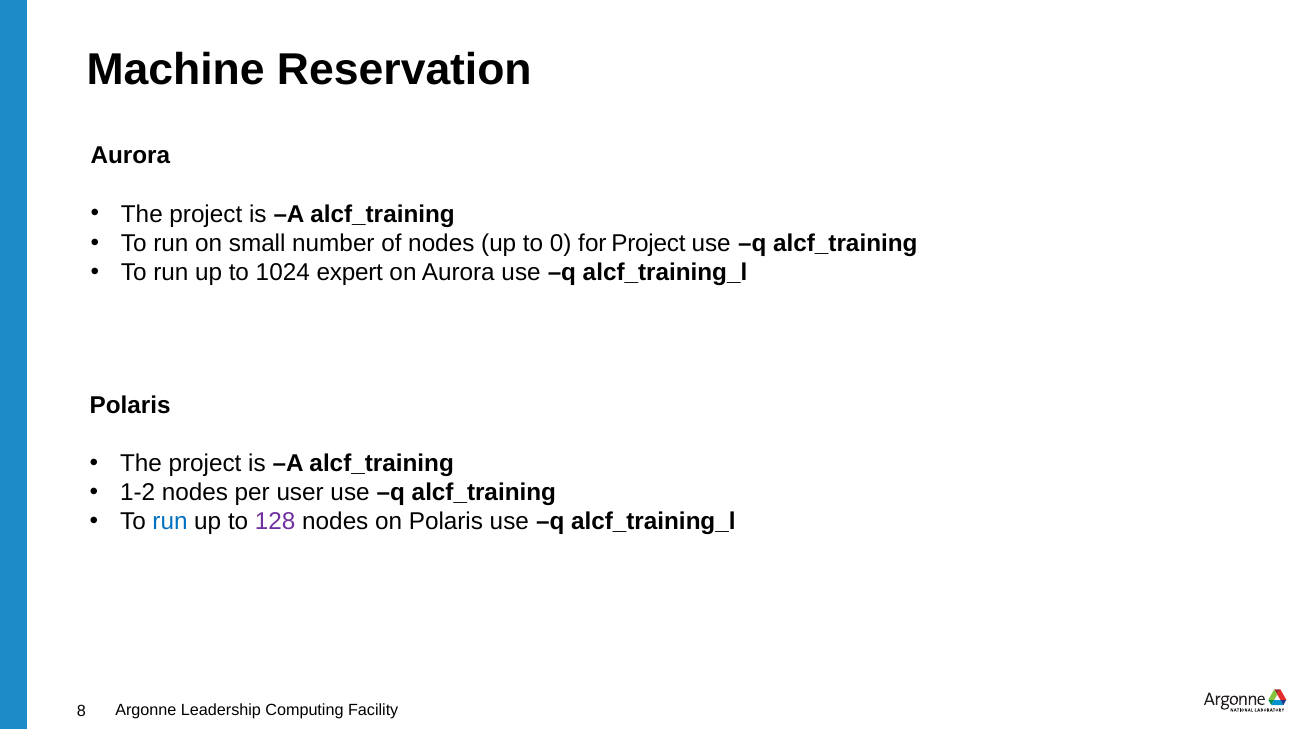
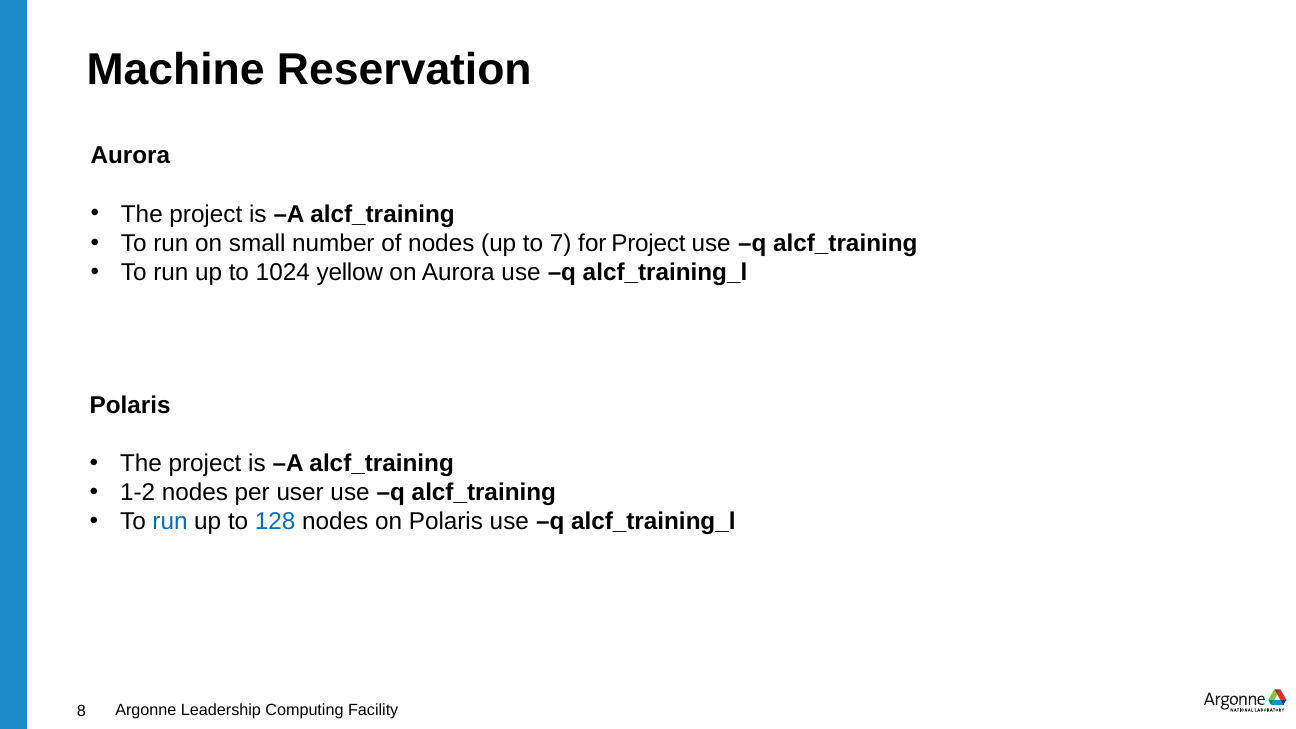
0: 0 -> 7
expert: expert -> yellow
128 colour: purple -> blue
